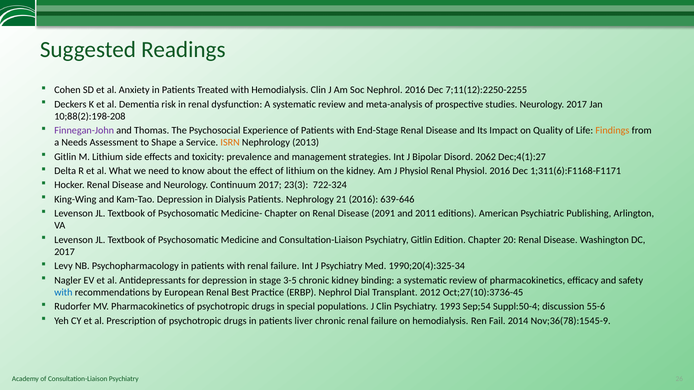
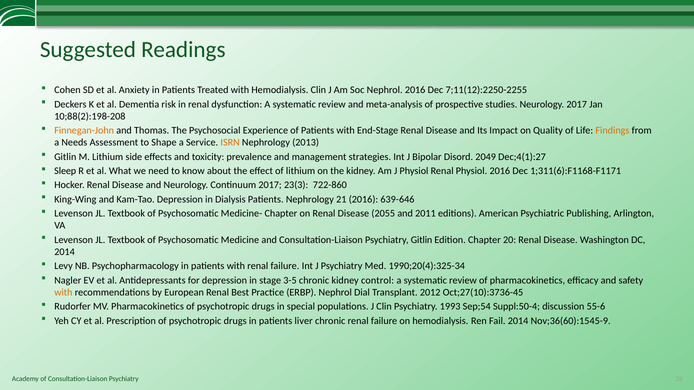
Finnegan-John colour: purple -> orange
2062: 2062 -> 2049
Delta: Delta -> Sleep
722-324: 722-324 -> 722-860
2091: 2091 -> 2055
2017 at (65, 252): 2017 -> 2014
binding: binding -> control
with at (63, 293) colour: blue -> orange
Nov;36(78):1545-9: Nov;36(78):1545-9 -> Nov;36(60):1545-9
